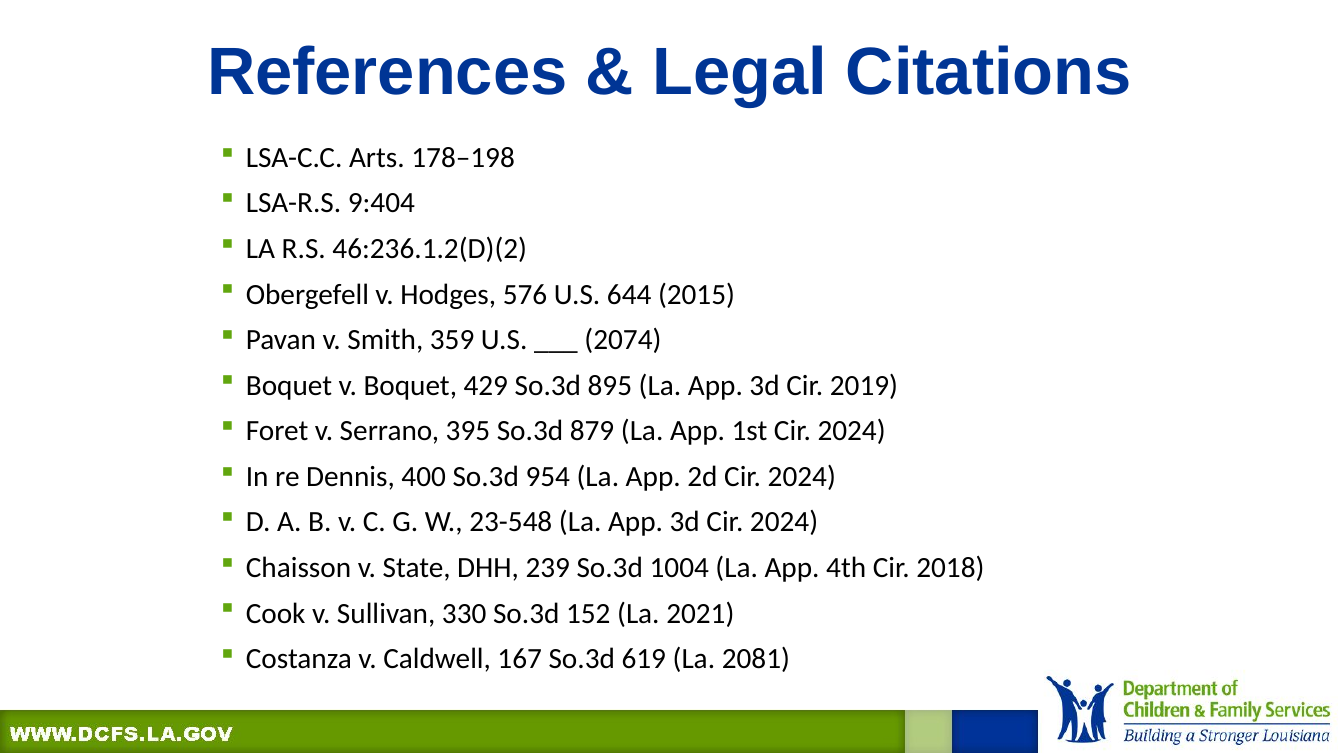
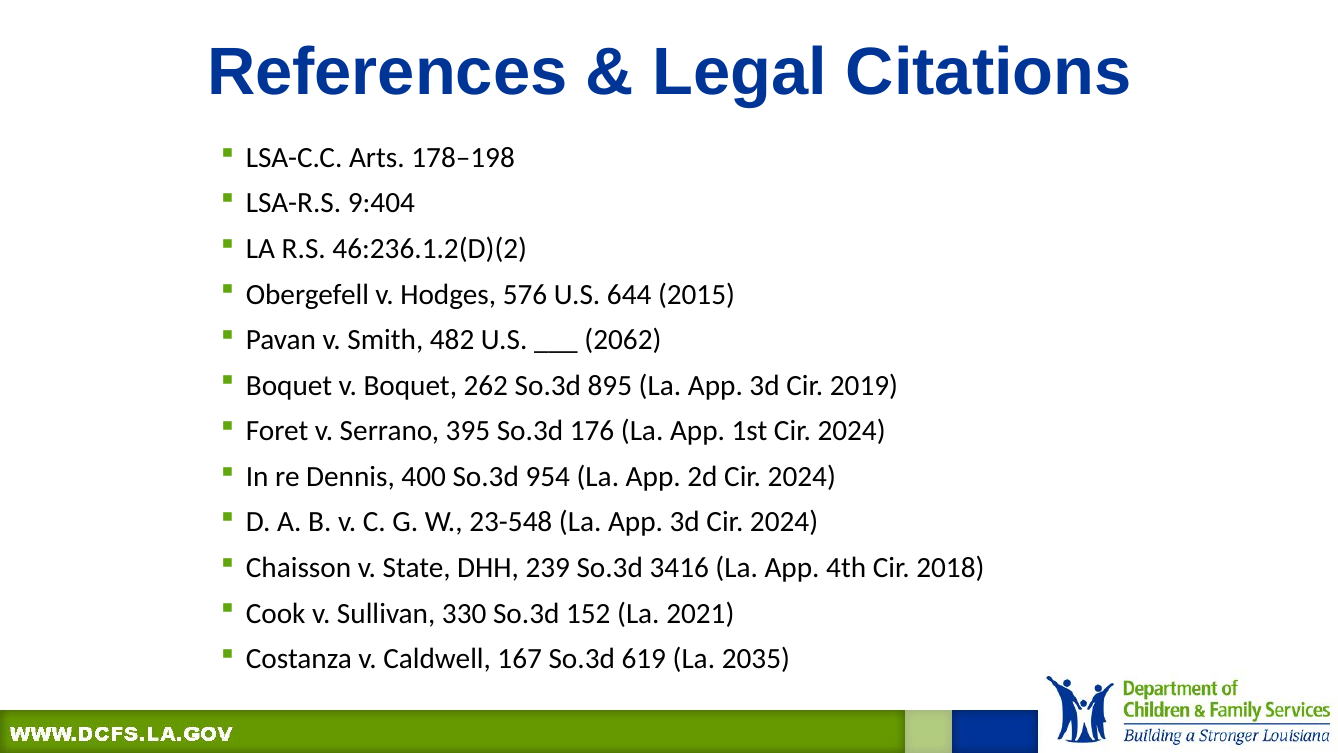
359: 359 -> 482
2074: 2074 -> 2062
429: 429 -> 262
879: 879 -> 176
1004: 1004 -> 3416
2081: 2081 -> 2035
